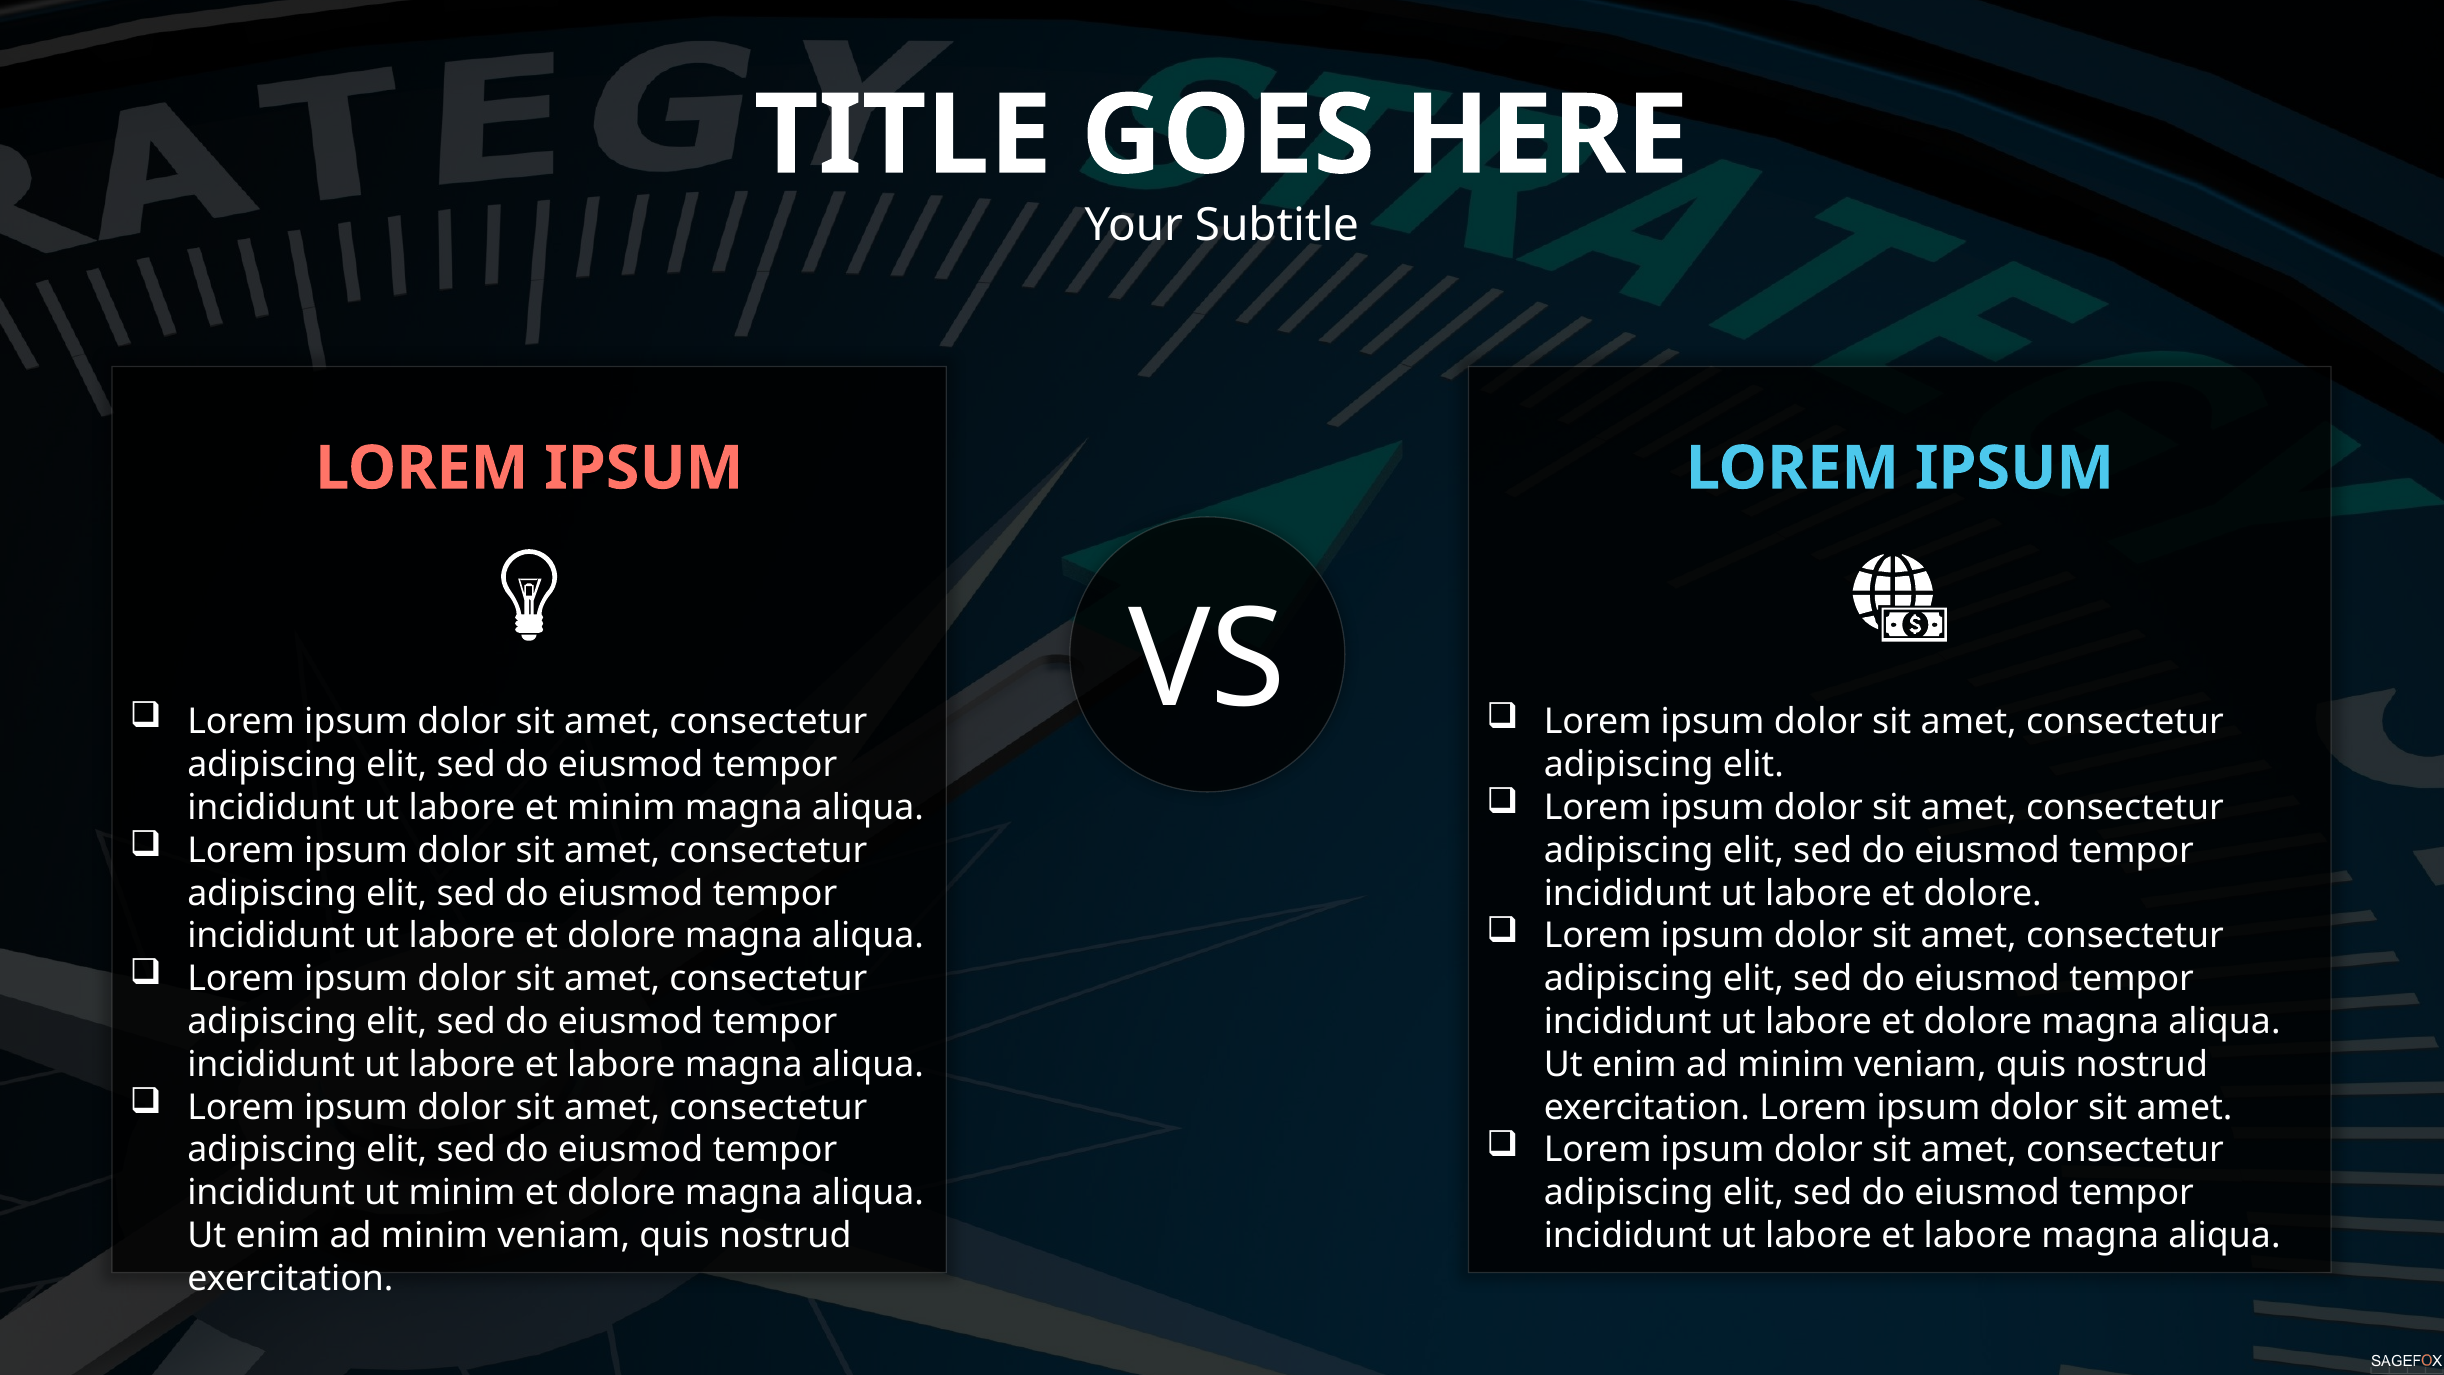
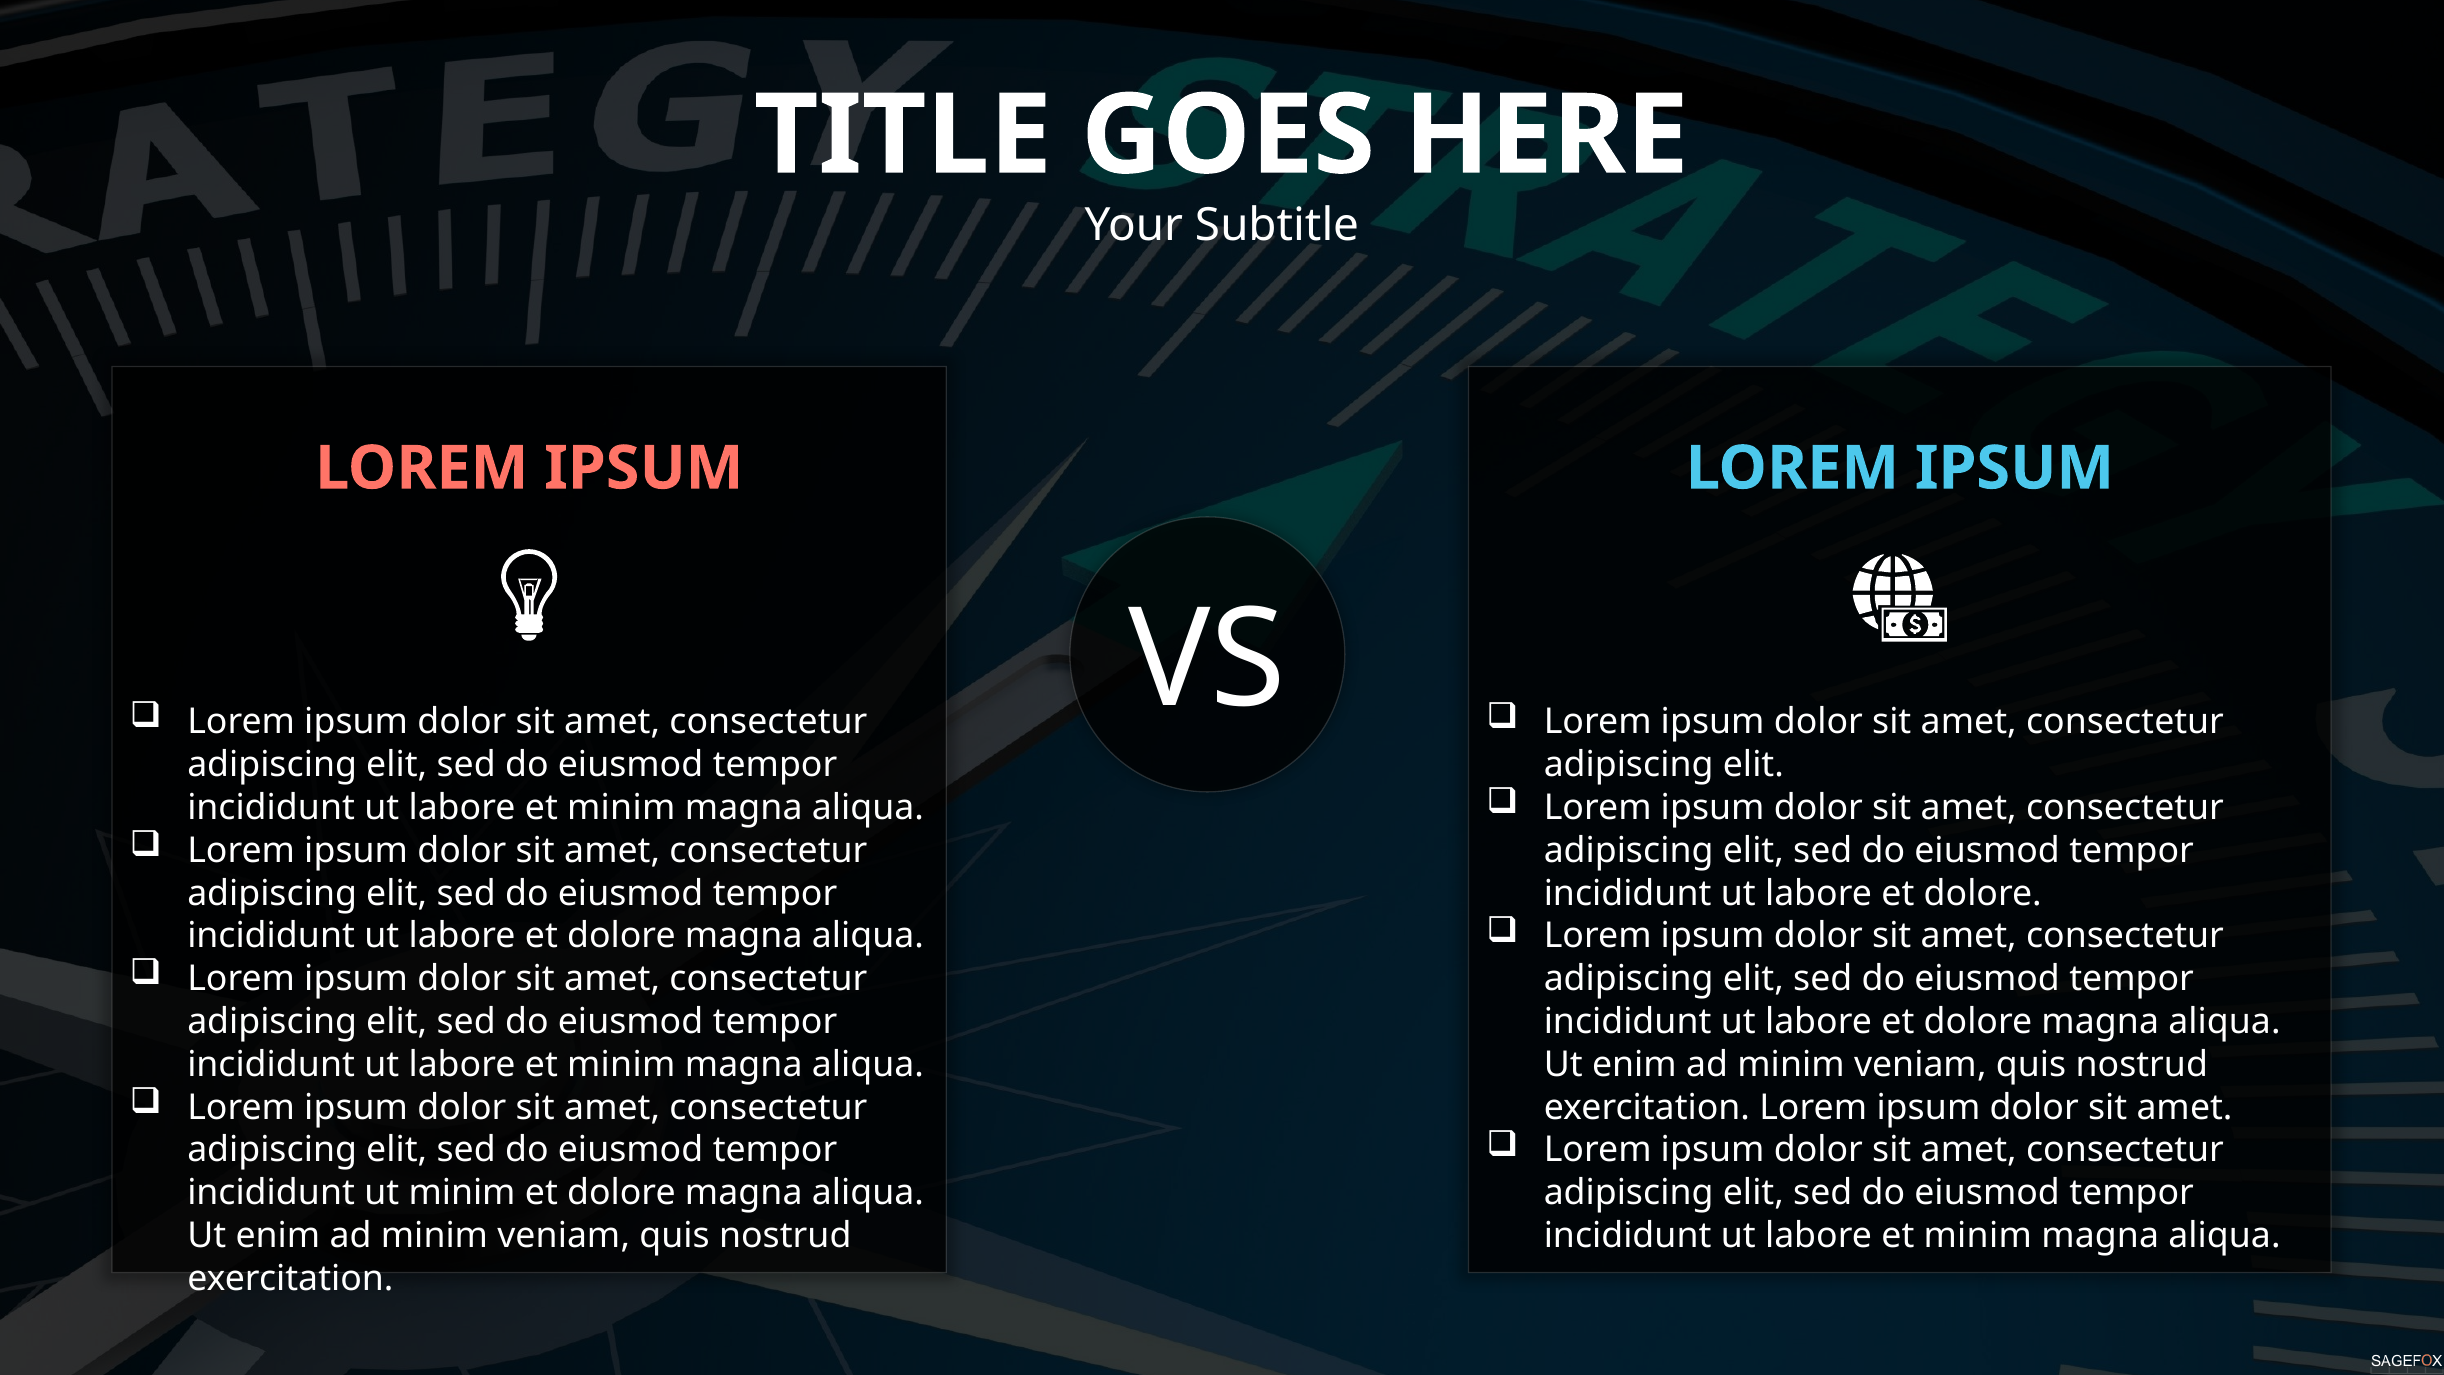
labore at (621, 1064): labore -> minim
labore at (1978, 1236): labore -> minim
